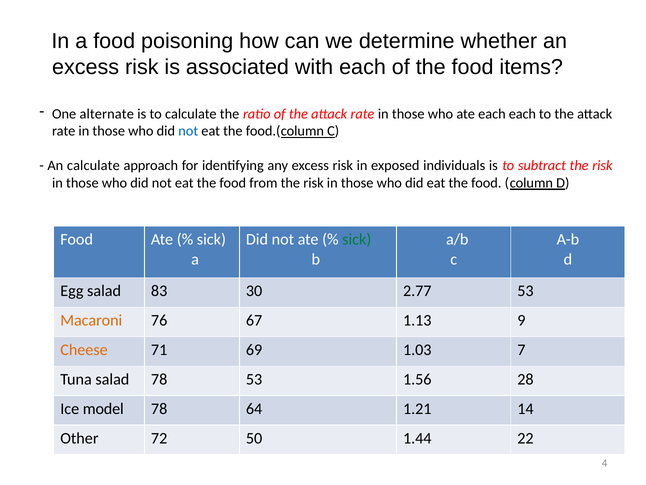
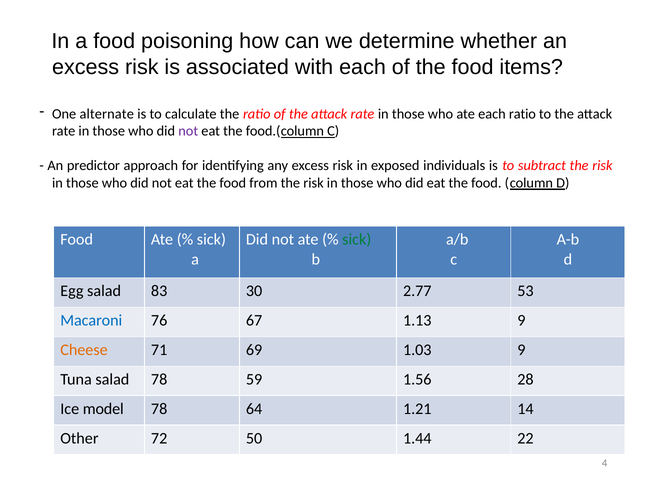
each each: each -> ratio
not at (188, 131) colour: blue -> purple
An calculate: calculate -> predictor
Macaroni colour: orange -> blue
1.03 7: 7 -> 9
78 53: 53 -> 59
